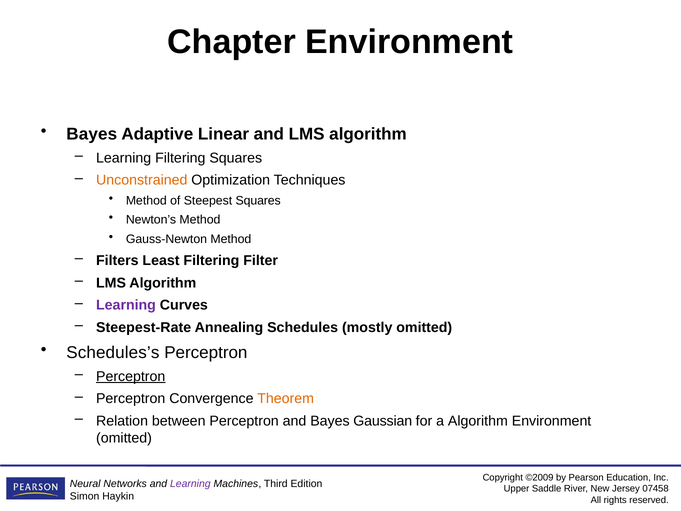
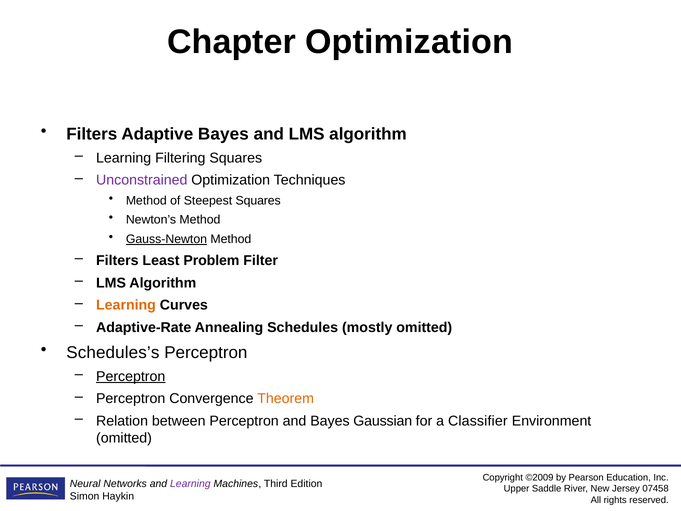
Chapter Environment: Environment -> Optimization
Bayes at (92, 134): Bayes -> Filters
Adaptive Linear: Linear -> Bayes
Unconstrained colour: orange -> purple
Gauss-Newton underline: none -> present
Least Filtering: Filtering -> Problem
Learning at (126, 305) colour: purple -> orange
Steepest-Rate: Steepest-Rate -> Adaptive-Rate
a Algorithm: Algorithm -> Classifier
